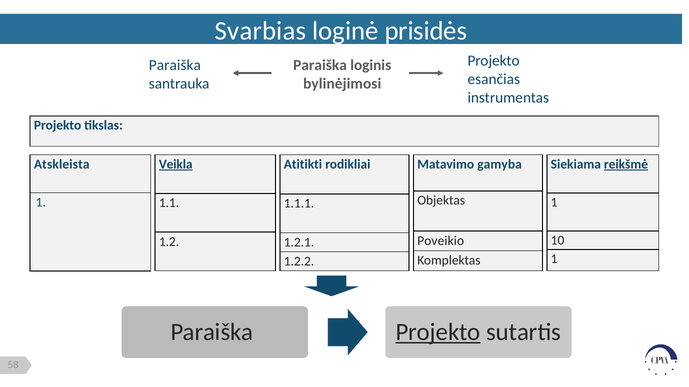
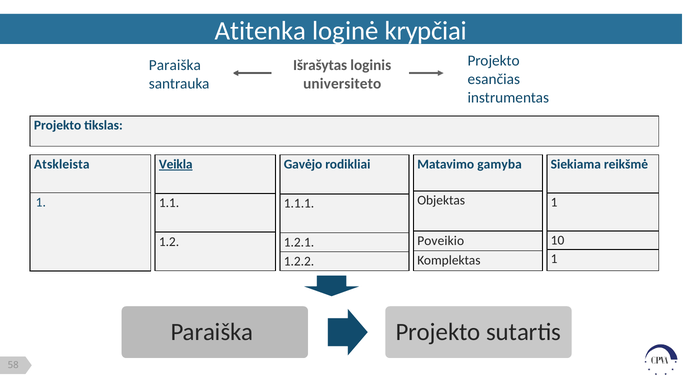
Svarbias: Svarbias -> Atitenka
prisidės: prisidės -> krypčiai
Paraiška at (320, 65): Paraiška -> Išrašytas
bylinėjimosi: bylinėjimosi -> universiteto
Atitikti: Atitikti -> Gavėjo
reikšmė underline: present -> none
Projekto at (438, 332) underline: present -> none
